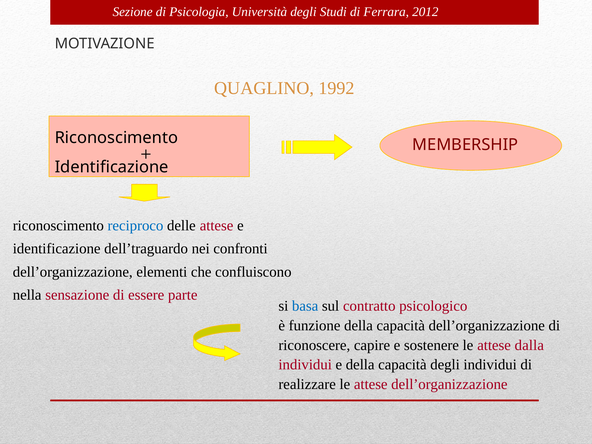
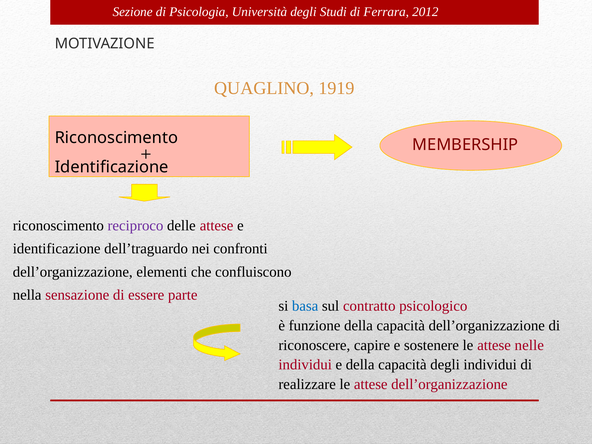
1992: 1992 -> 1919
reciproco colour: blue -> purple
dalla: dalla -> nelle
